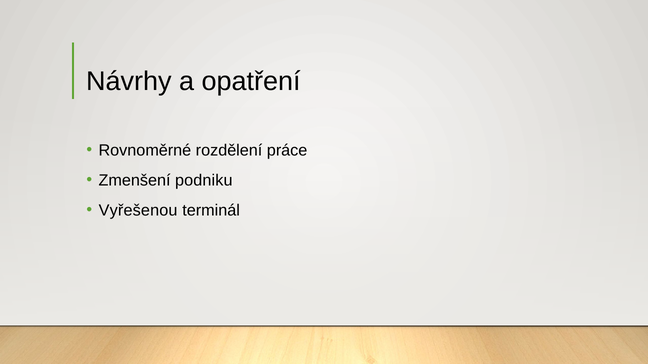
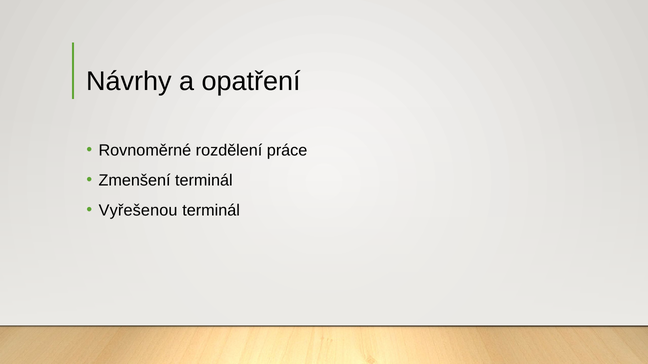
Zmenšení podniku: podniku -> terminál
